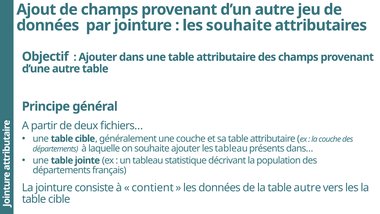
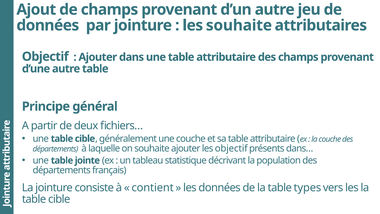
les tableau: tableau -> objectif
table autre: autre -> types
